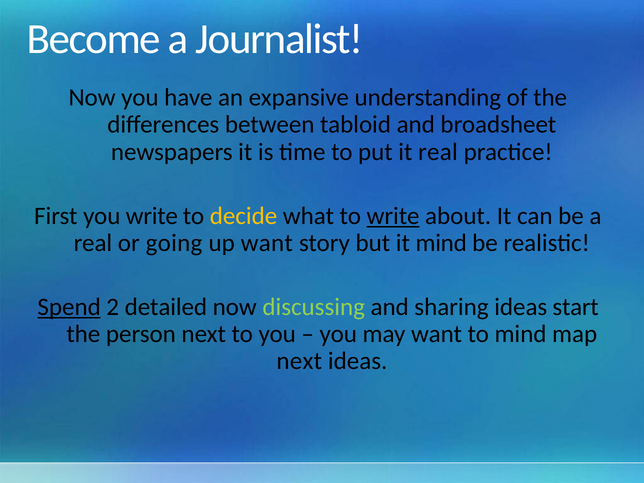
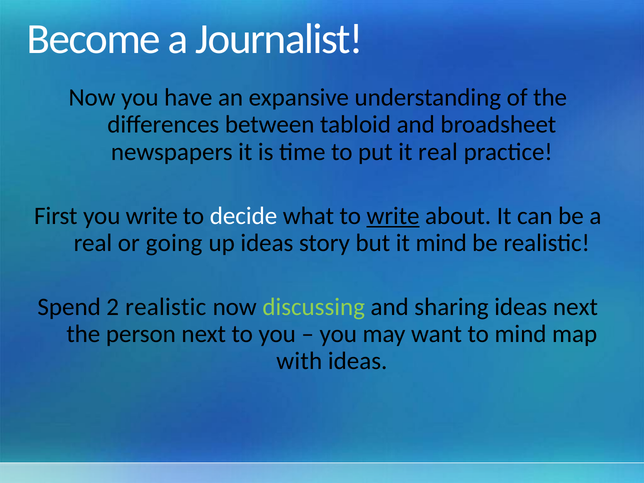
decide colour: yellow -> white
up want: want -> ideas
Spend underline: present -> none
2 detailed: detailed -> realistic
ideas start: start -> next
next at (299, 361): next -> with
